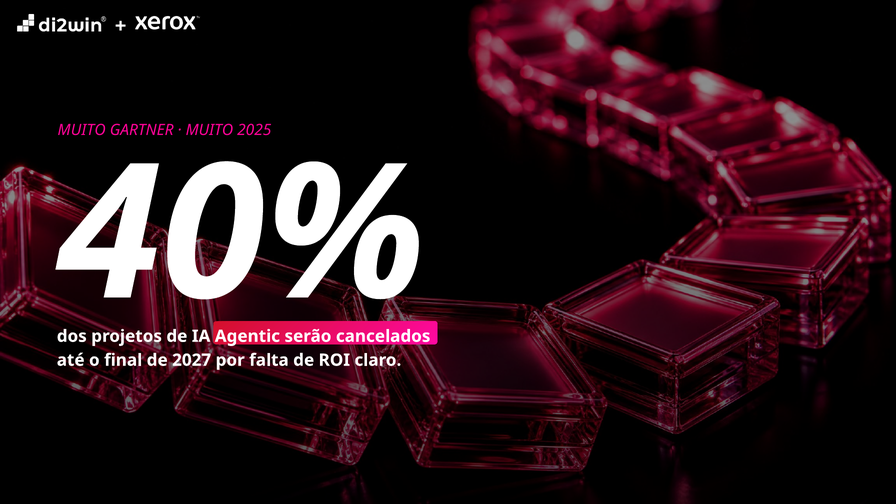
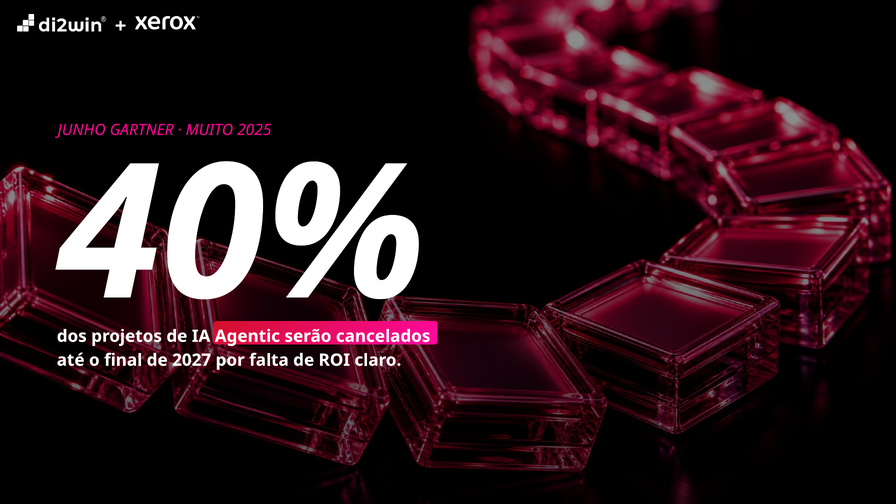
MUITO at (82, 130): MUITO -> JUNHO
